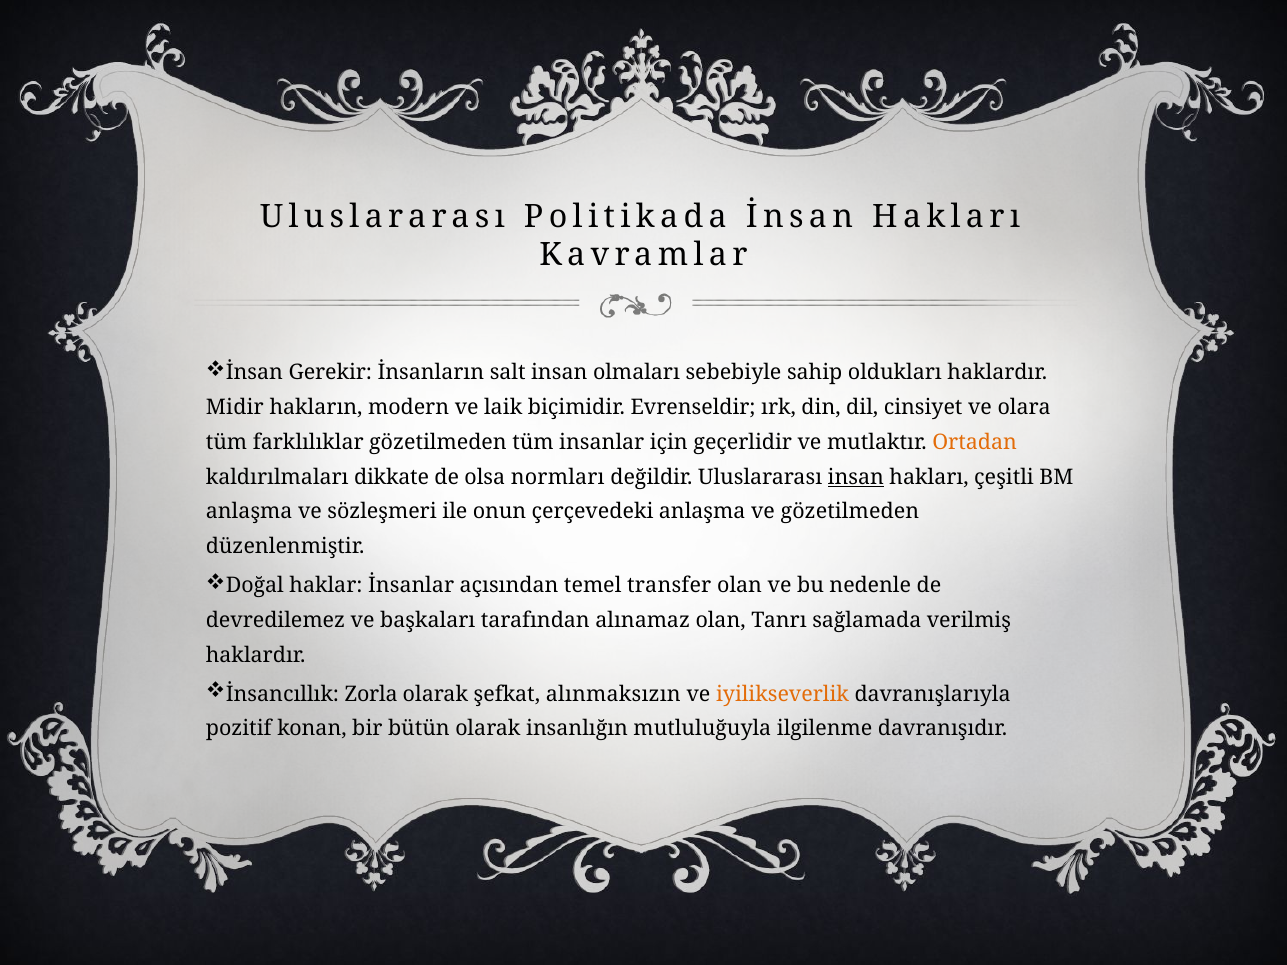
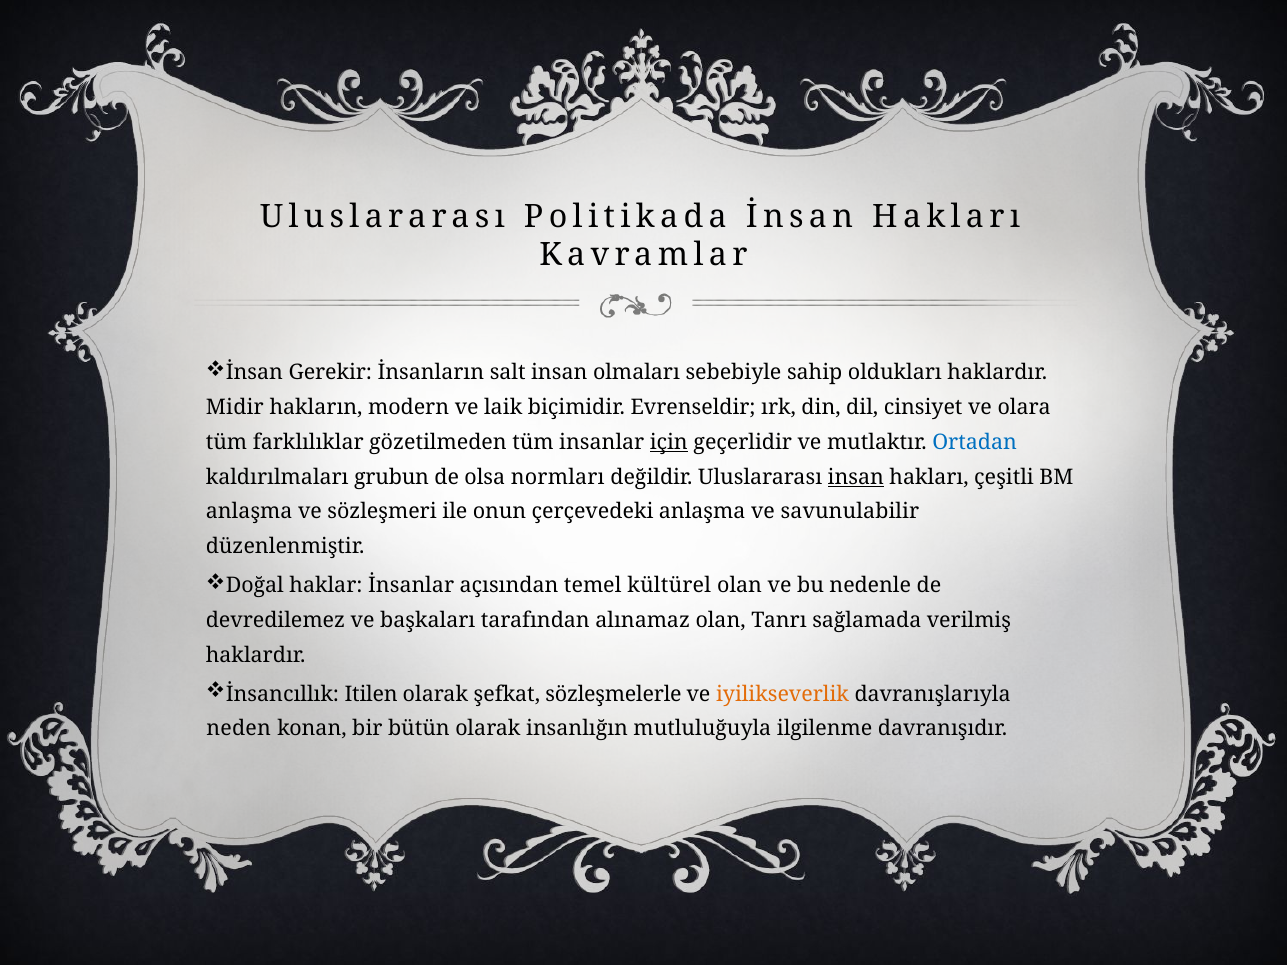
için underline: none -> present
Ortadan colour: orange -> blue
dikkate: dikkate -> grubun
ve gözetilmeden: gözetilmeden -> savunulabilir
transfer: transfer -> kültürel
Zorla: Zorla -> Itilen
alınmaksızın: alınmaksızın -> sözleşmelerle
pozitif: pozitif -> neden
